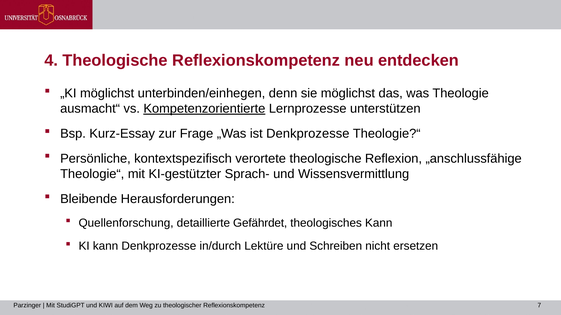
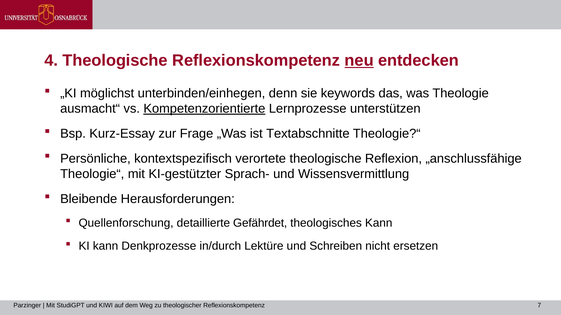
neu underline: none -> present
sie möglichst: möglichst -> keywords
ist Denkprozesse: Denkprozesse -> Textabschnitte
